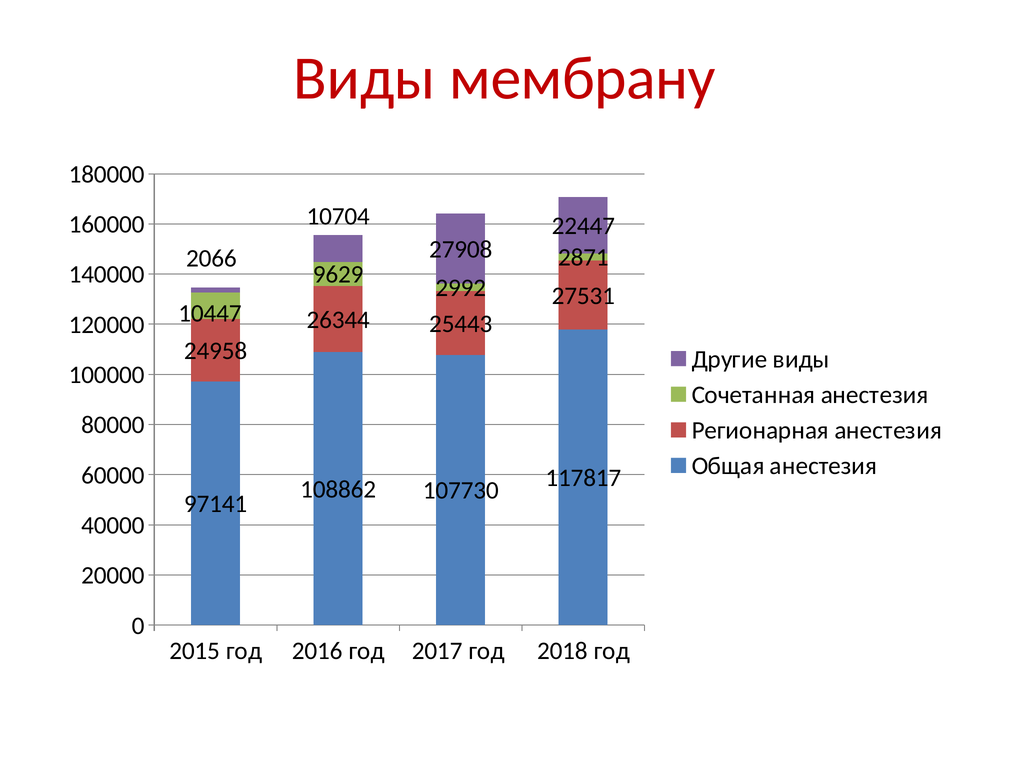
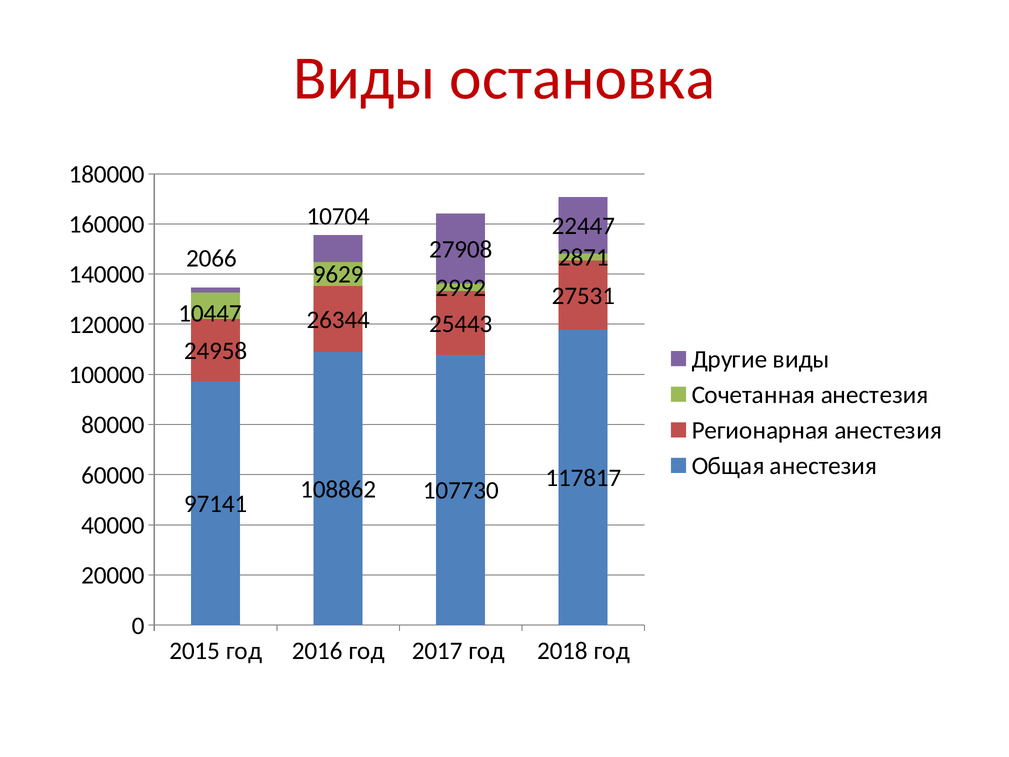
мембрану: мембрану -> остановка
